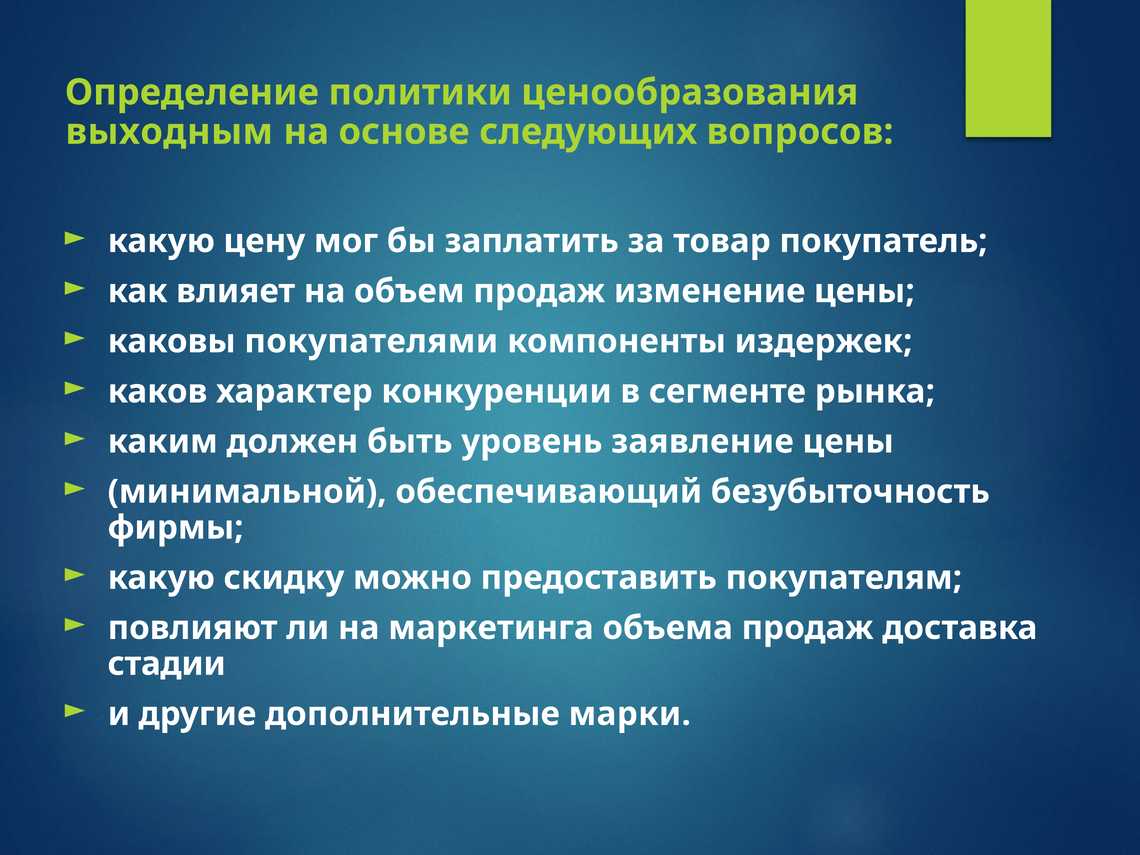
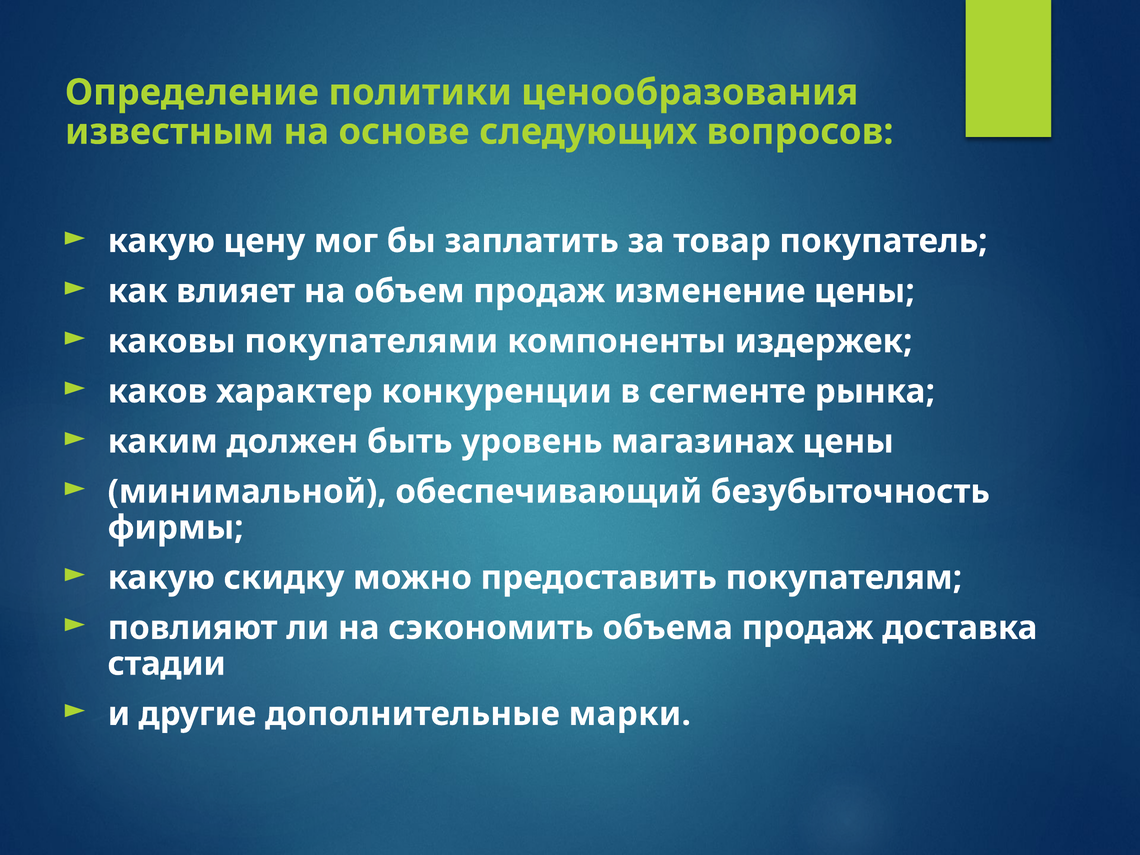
выходным: выходным -> известным
заявление: заявление -> магазинах
маркетинга: маркетинга -> сэкономить
